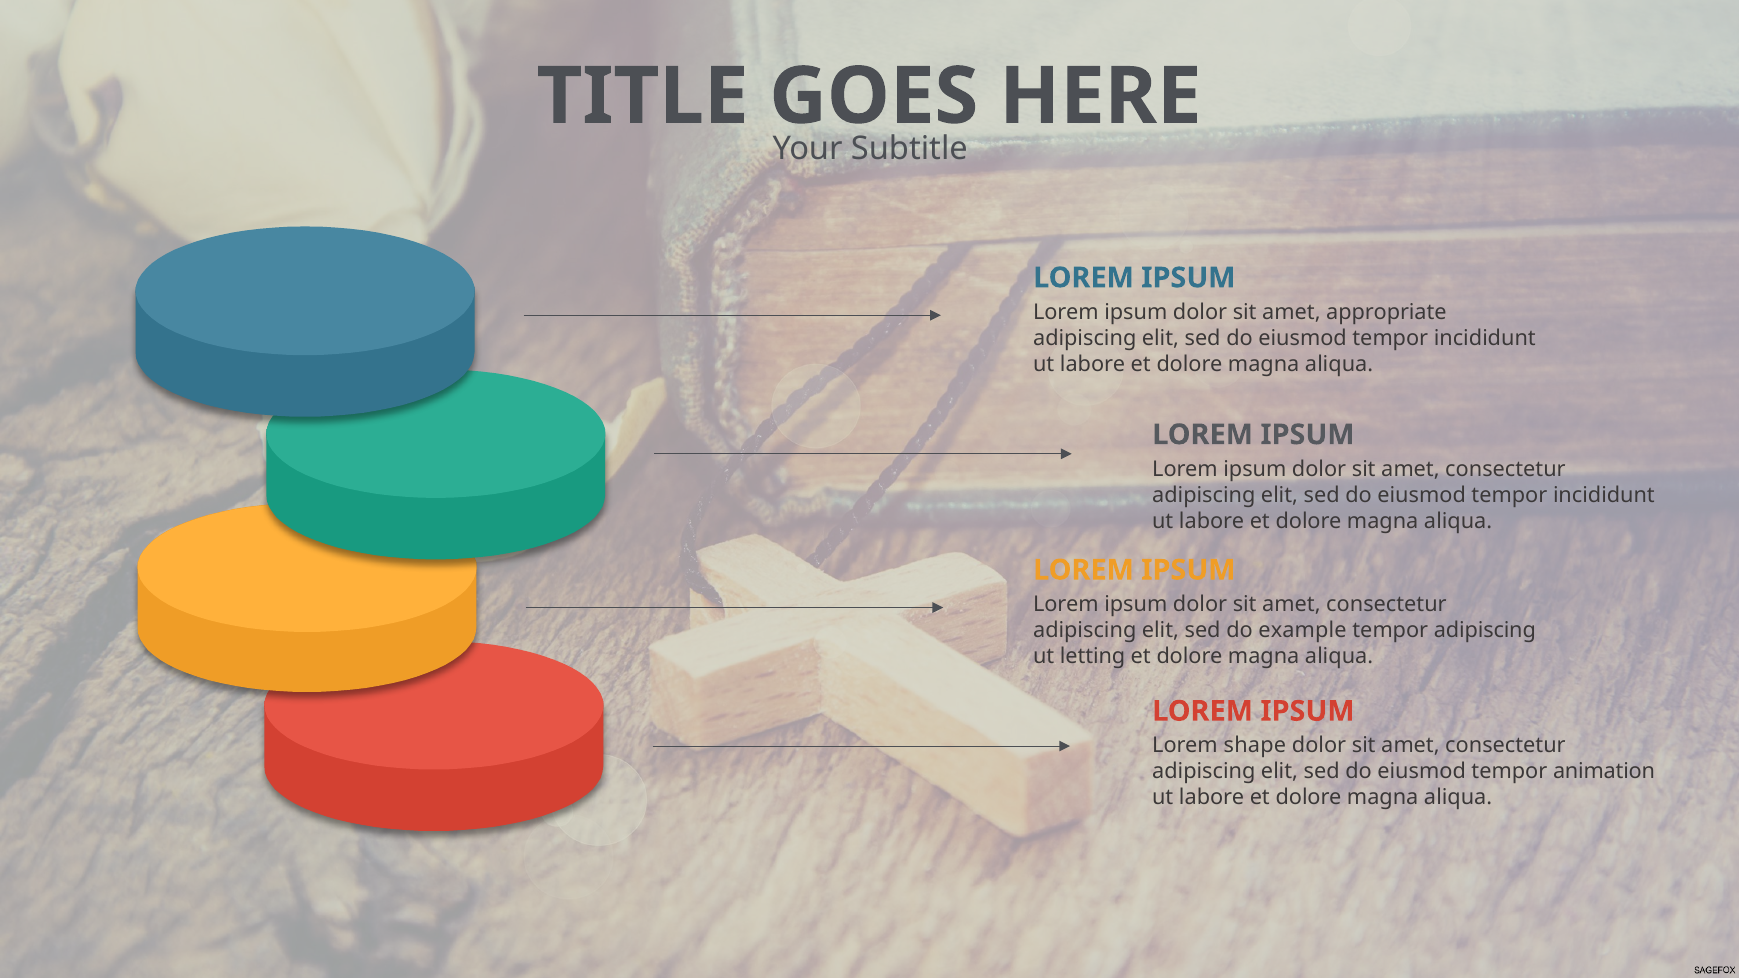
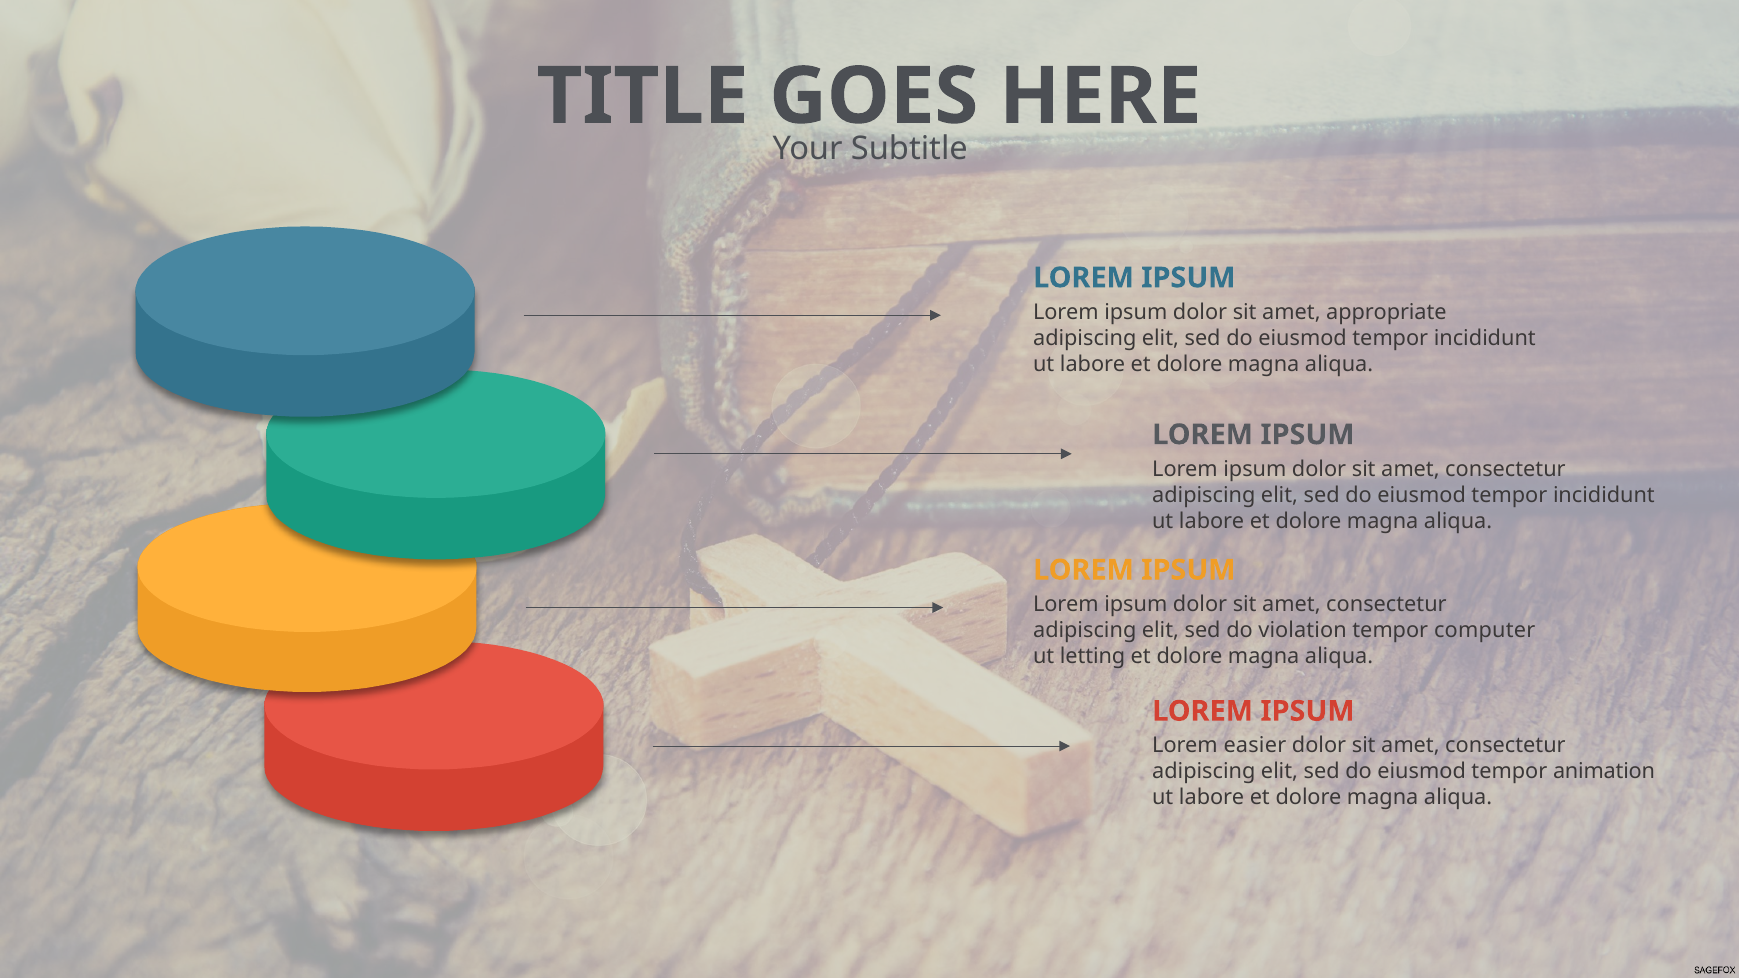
example: example -> violation
tempor adipiscing: adipiscing -> computer
shape: shape -> easier
